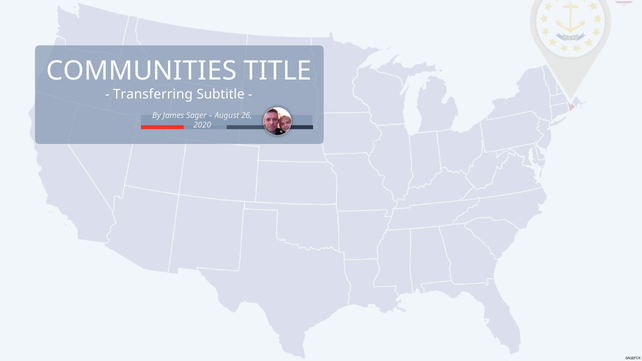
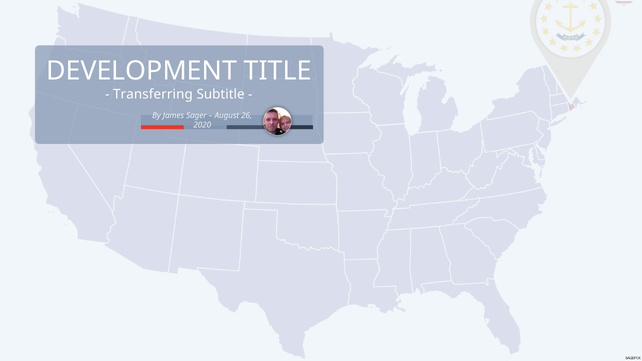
COMMUNITIES: COMMUNITIES -> DEVELOPMENT
